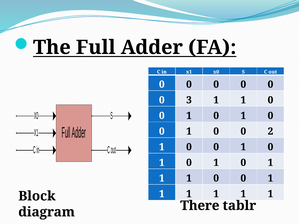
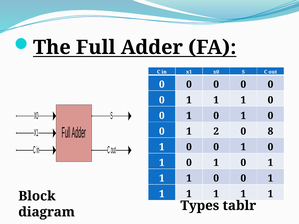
3 at (189, 100): 3 -> 1
0 at (216, 131): 0 -> 2
2: 2 -> 8
There: There -> Types
